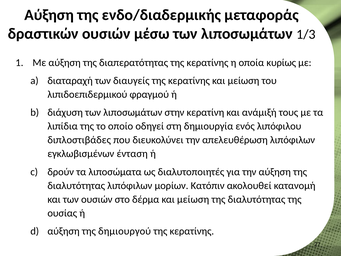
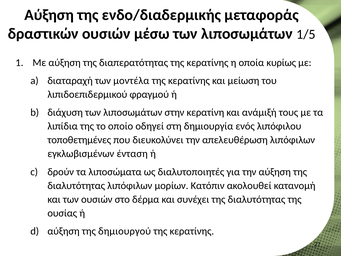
1/3: 1/3 -> 1/5
διαυγείς: διαυγείς -> μοντέλα
διπλοστιβάδες: διπλοστιβάδες -> τοποθετημένες
δέρμα και μείωση: μείωση -> συνέχει
